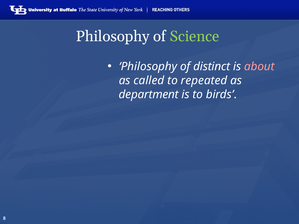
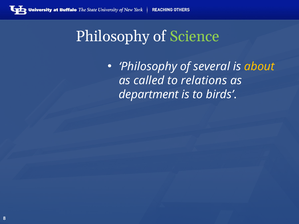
distinct: distinct -> several
about colour: pink -> yellow
repeated: repeated -> relations
